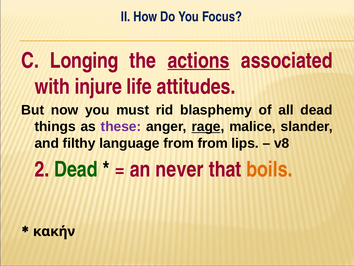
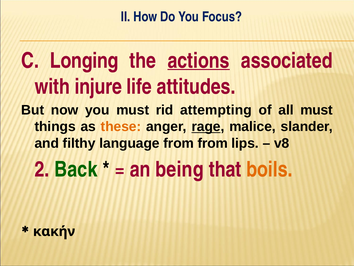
blasphemy: blasphemy -> attempting
all dead: dead -> must
these colour: purple -> orange
2 Dead: Dead -> Back
never: never -> being
